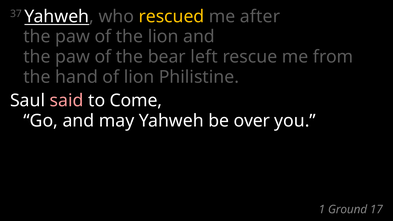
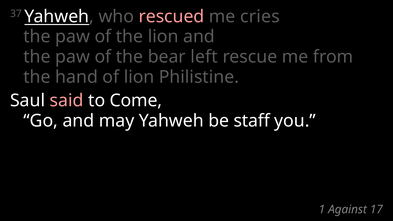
rescued colour: yellow -> pink
after: after -> cries
over: over -> staff
Ground: Ground -> Against
